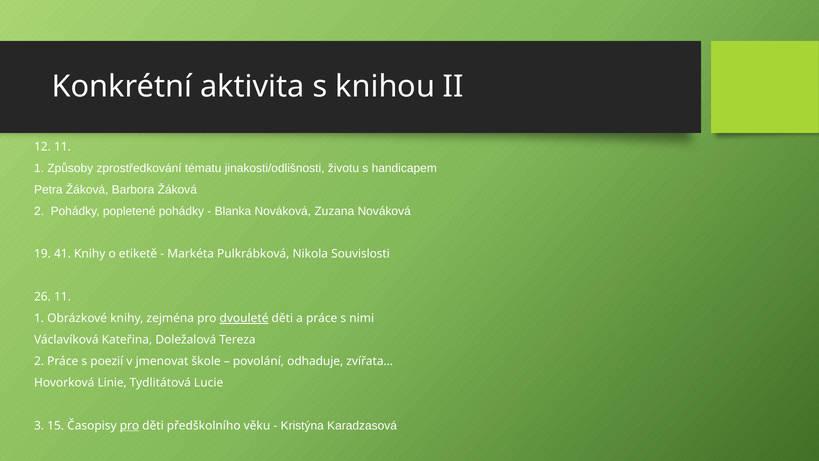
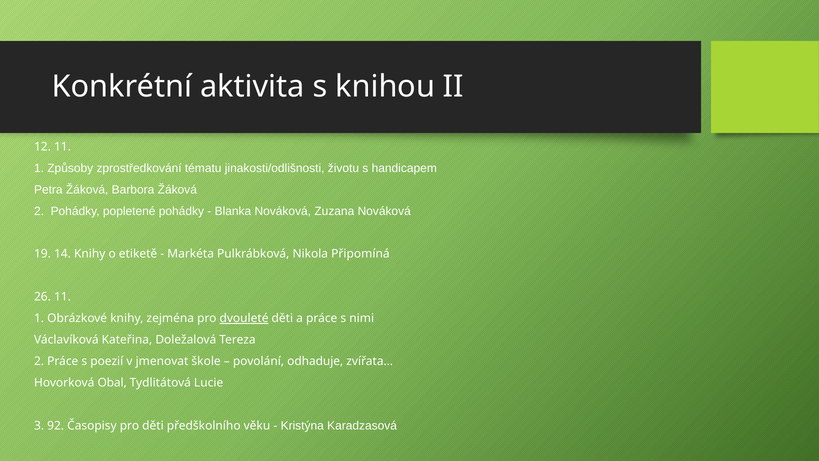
41: 41 -> 14
Souvislosti: Souvislosti -> Připomíná
Linie: Linie -> Obal
15: 15 -> 92
pro at (129, 425) underline: present -> none
